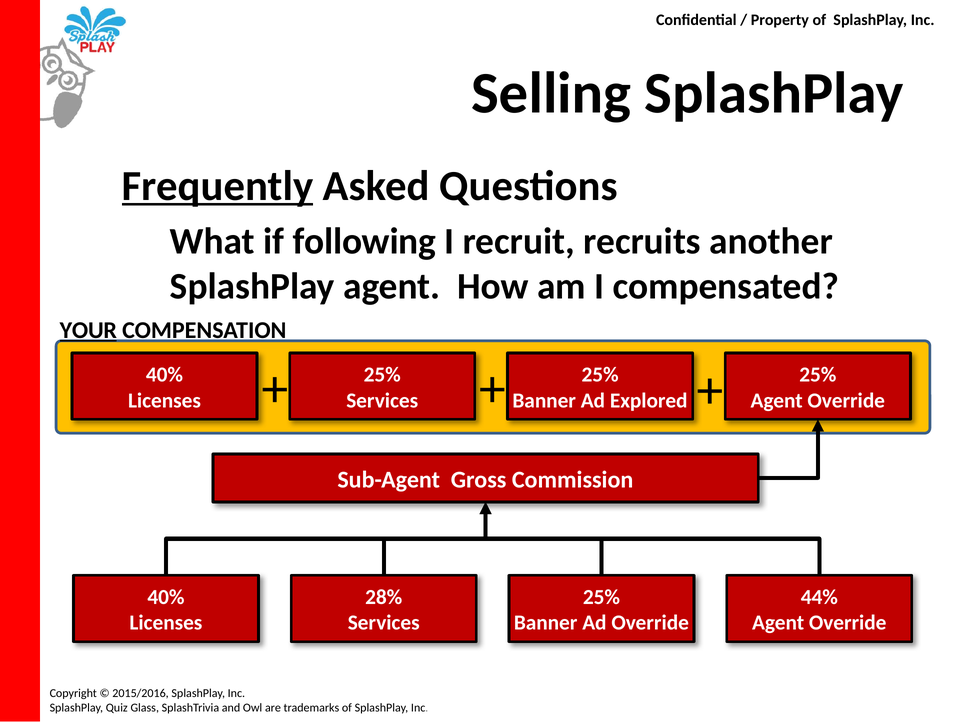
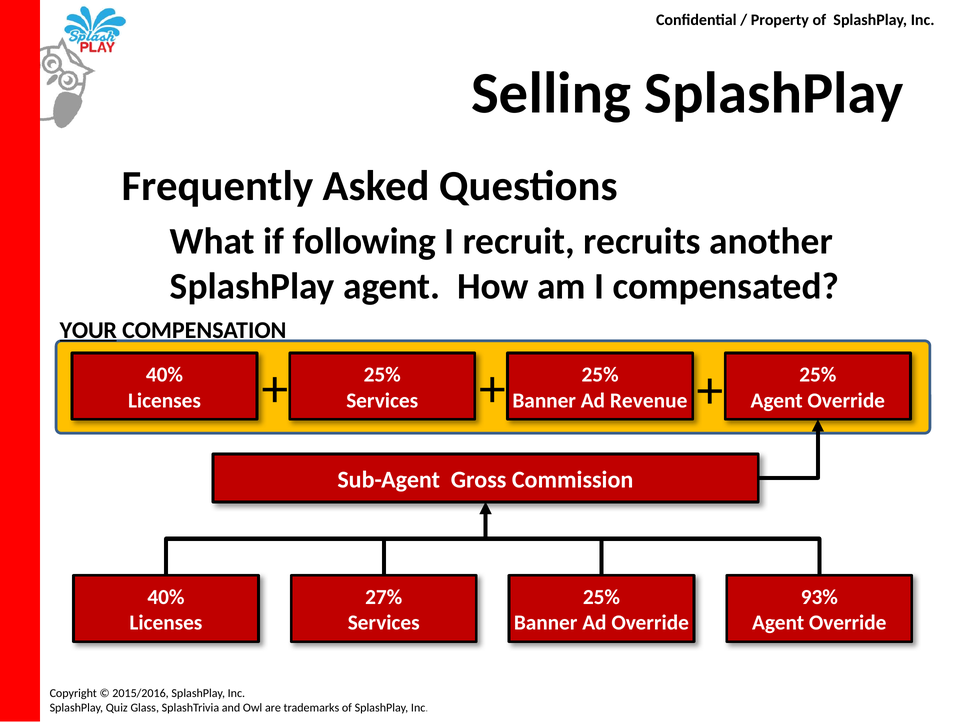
Frequently underline: present -> none
Explored: Explored -> Revenue
28%: 28% -> 27%
44%: 44% -> 93%
